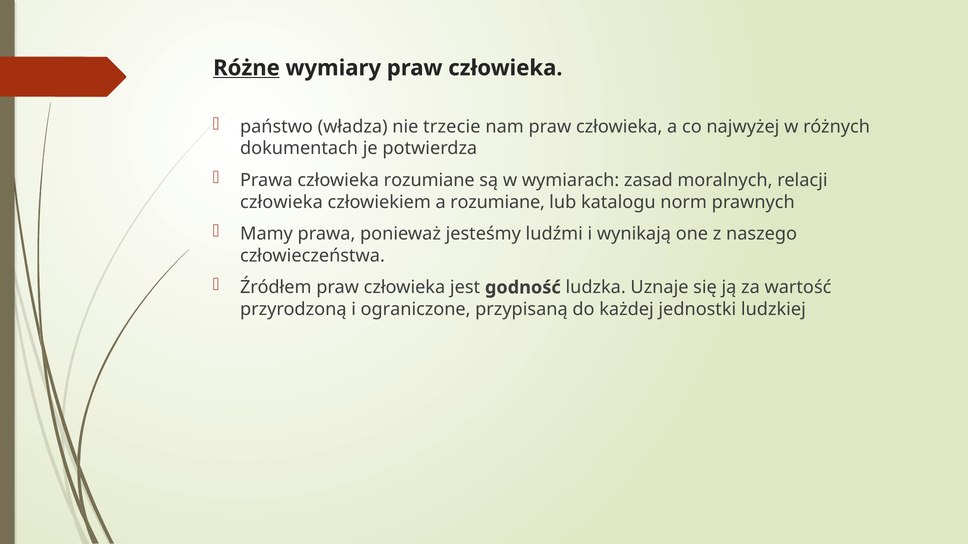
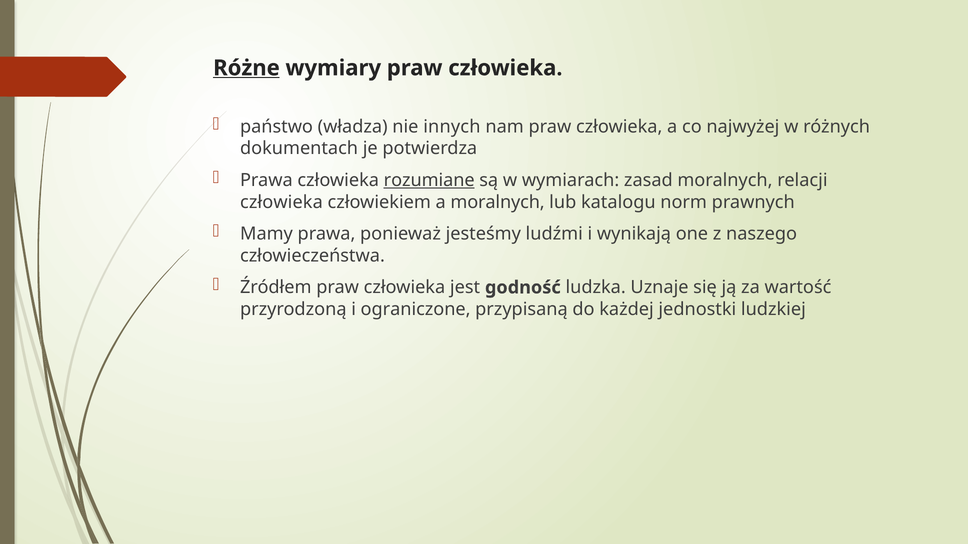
trzecie: trzecie -> innych
rozumiane at (429, 180) underline: none -> present
a rozumiane: rozumiane -> moralnych
